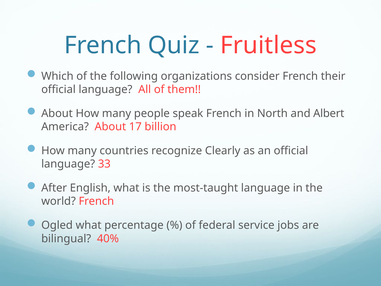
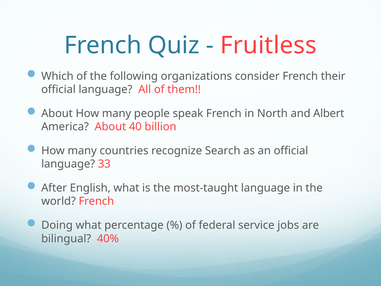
17: 17 -> 40
Clearly: Clearly -> Search
Ogled: Ogled -> Doing
